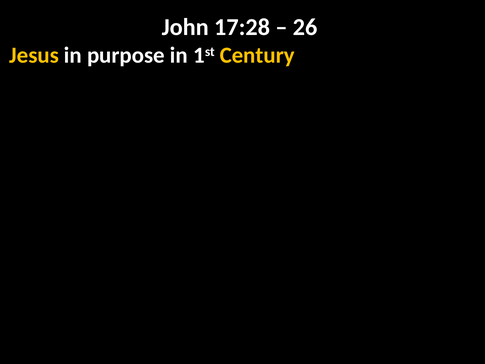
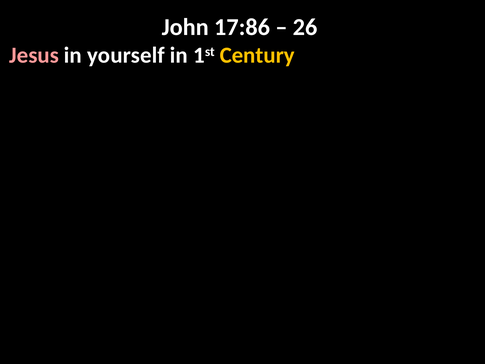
17:28: 17:28 -> 17:86
Jesus colour: yellow -> pink
purpose: purpose -> yourself
